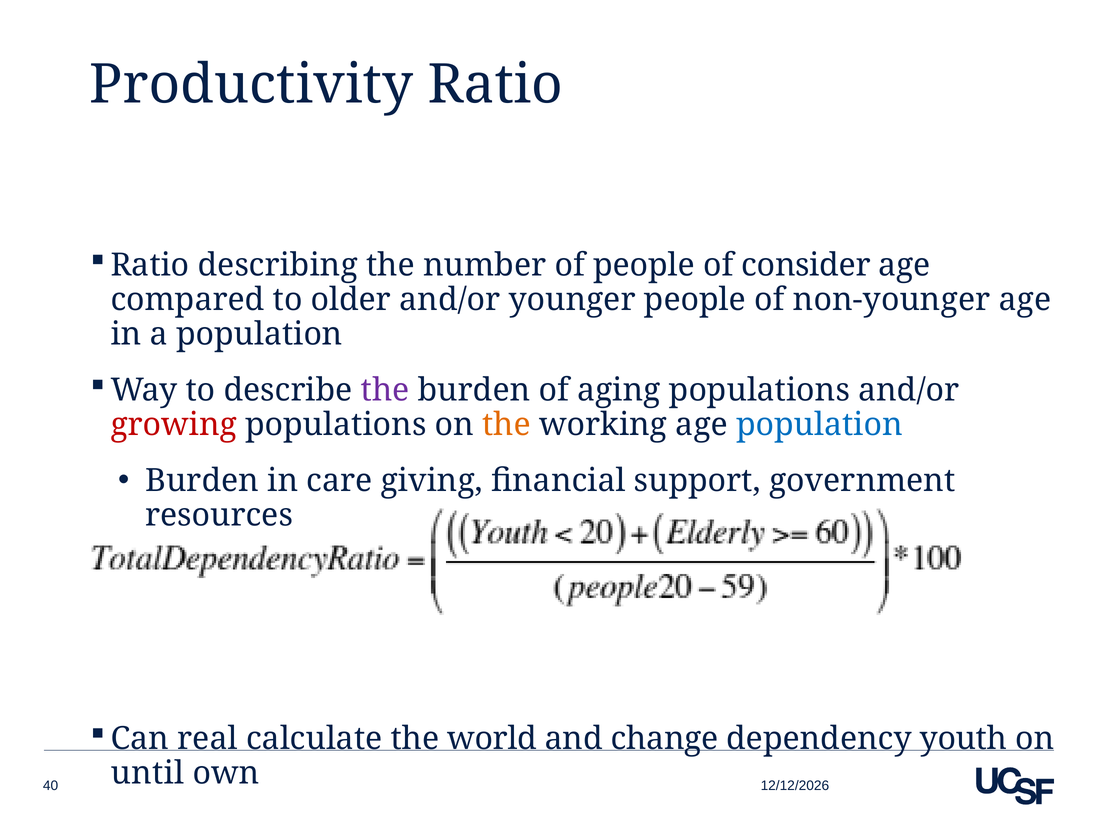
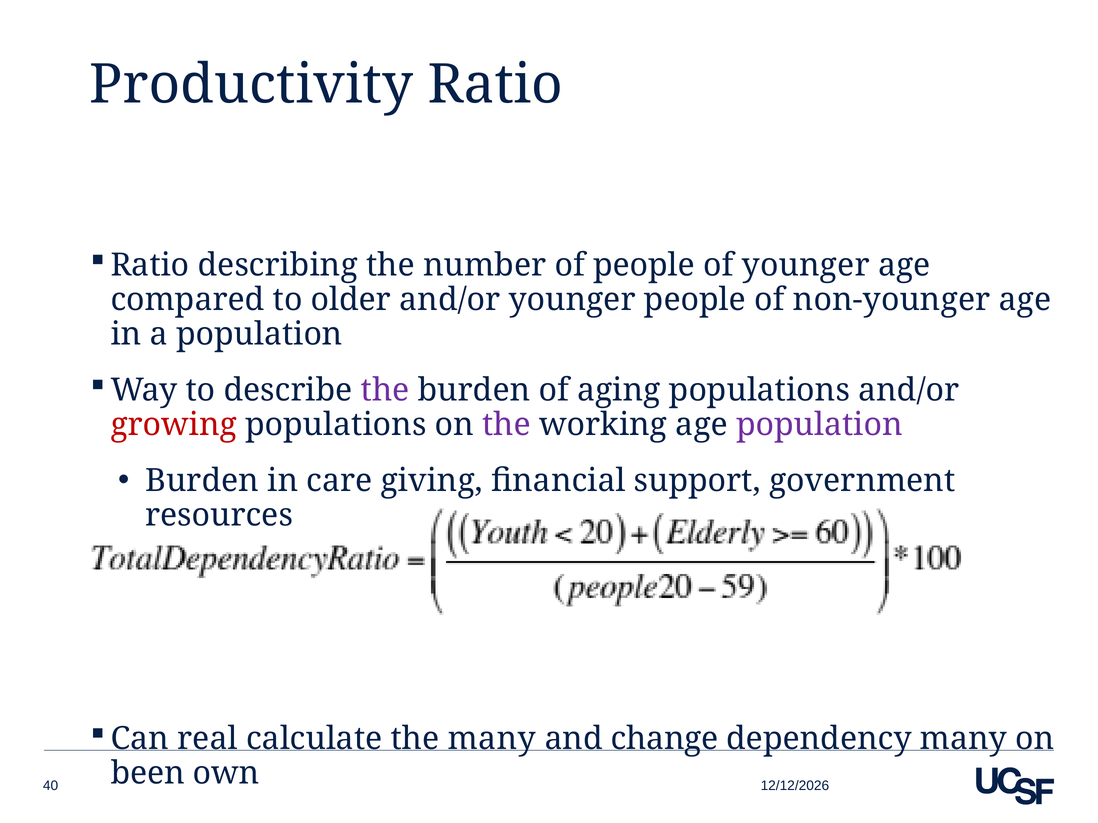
of consider: consider -> younger
the at (506, 425) colour: orange -> purple
population at (819, 425) colour: blue -> purple
the world: world -> many
dependency youth: youth -> many
until: until -> been
